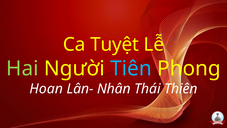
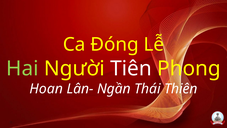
Tuyệt: Tuyệt -> Đóng
Tiên colour: light blue -> white
Nhân: Nhân -> Ngần
